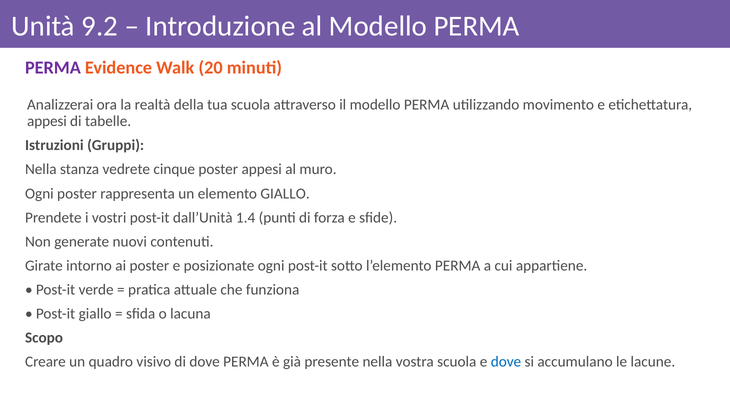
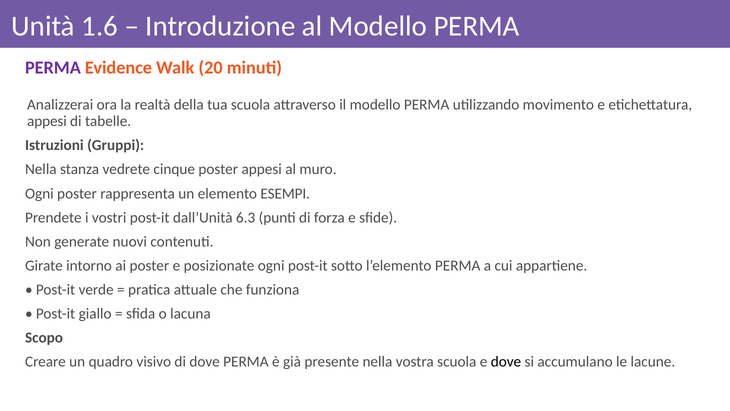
9.2: 9.2 -> 1.6
elemento GIALLO: GIALLO -> ESEMPI
1.4: 1.4 -> 6.3
dove at (506, 362) colour: blue -> black
